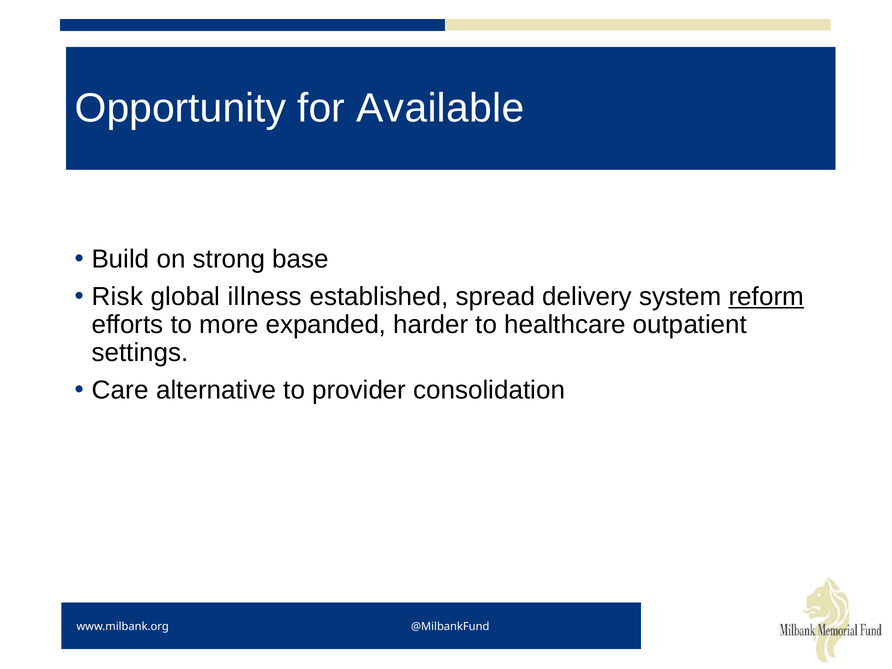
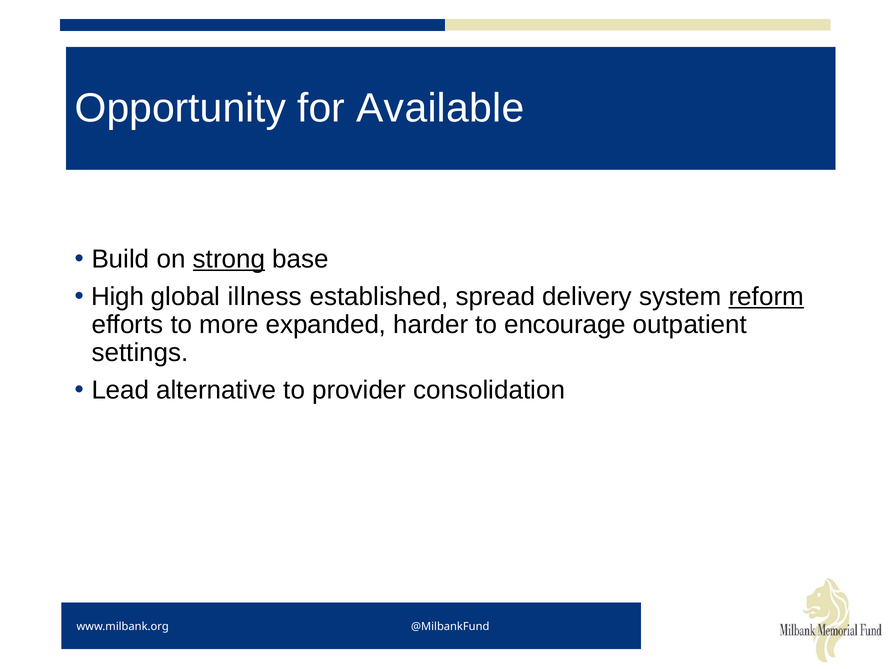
strong underline: none -> present
Risk: Risk -> High
healthcare: healthcare -> encourage
Care: Care -> Lead
